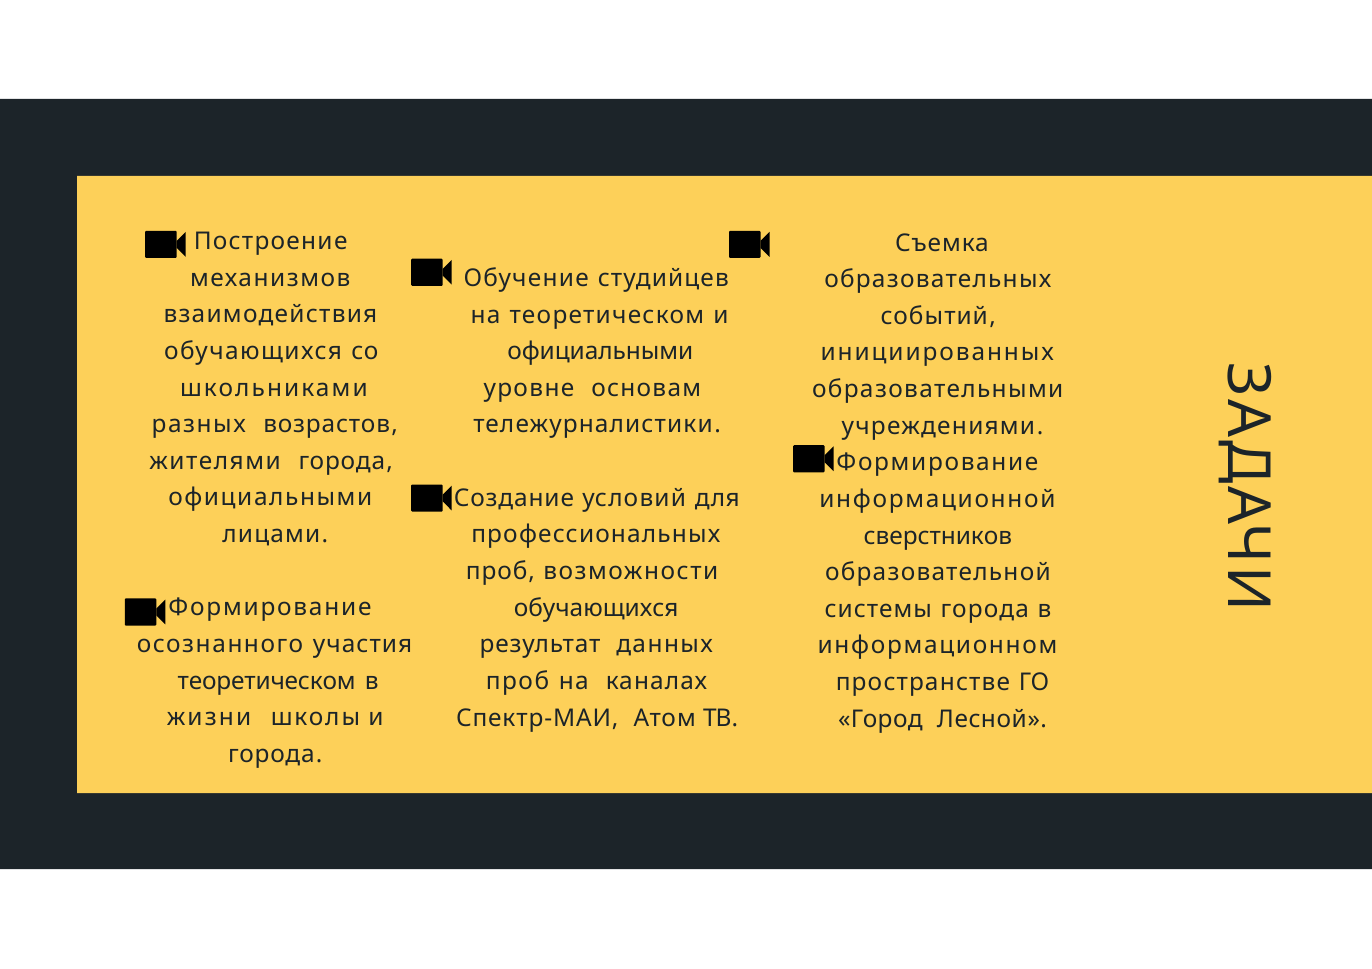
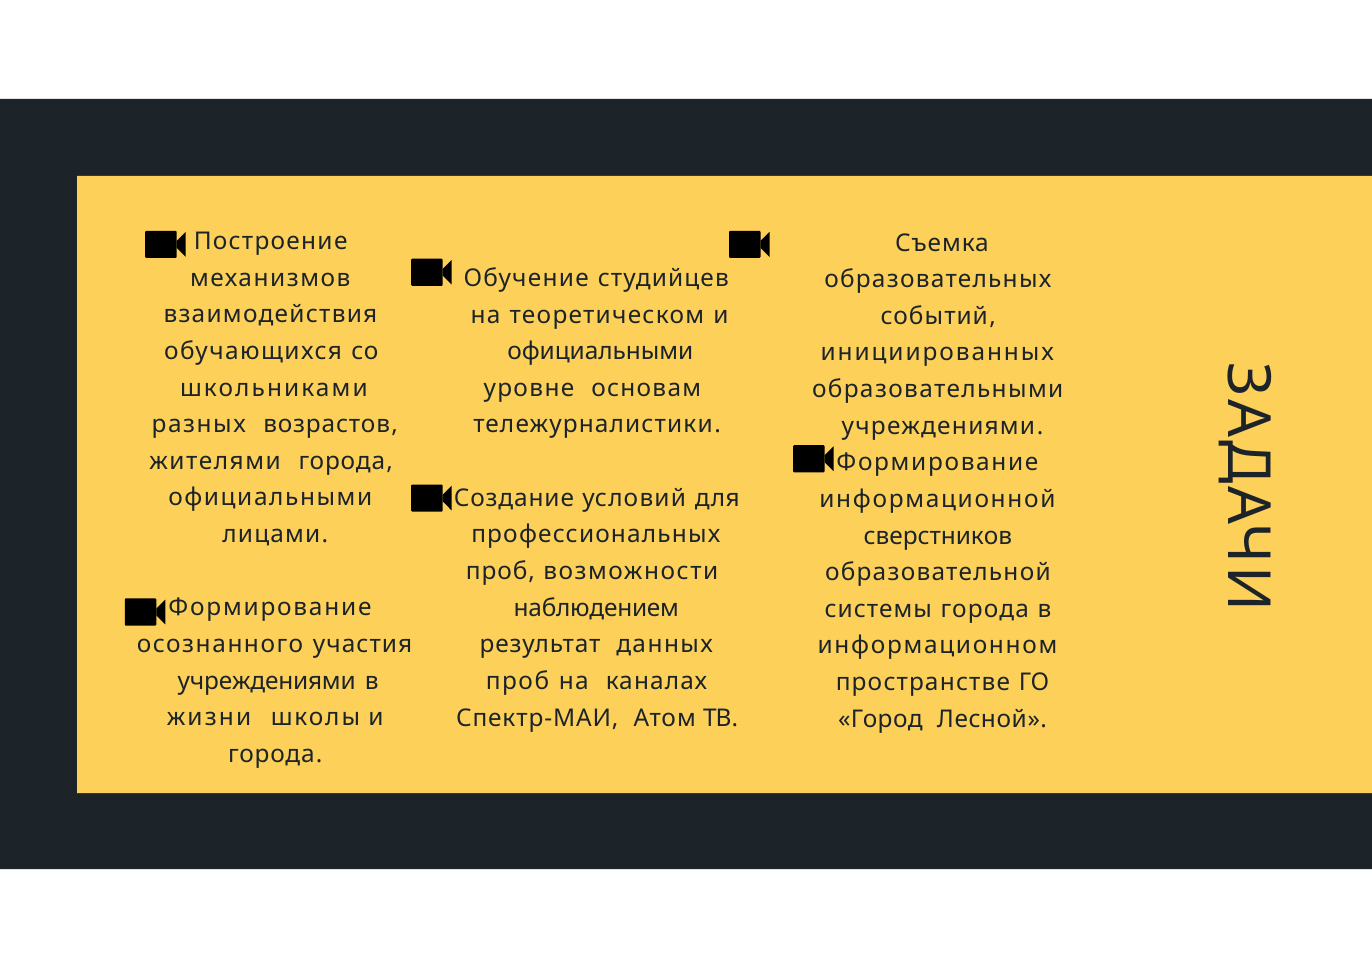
обучающихся at (596, 608): обучающихся -> наблюдением
теоретическом at (267, 681): теоретическом -> учреждениями
